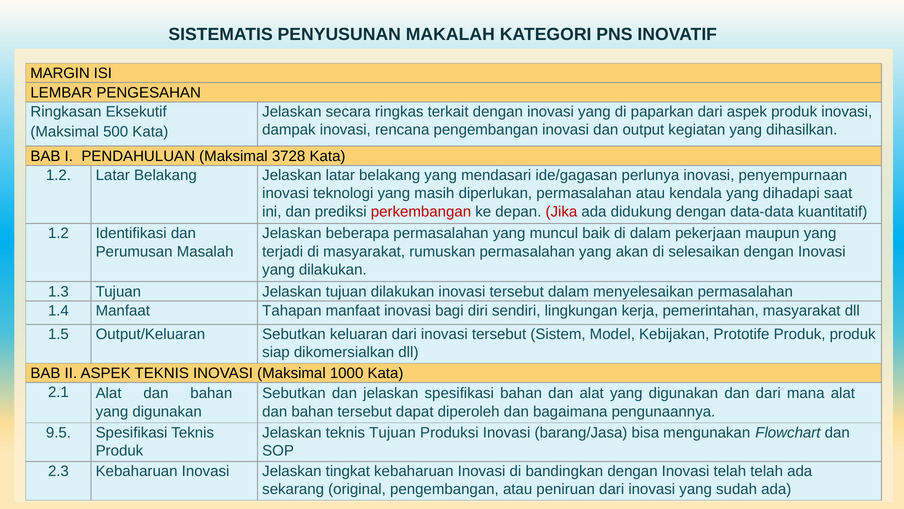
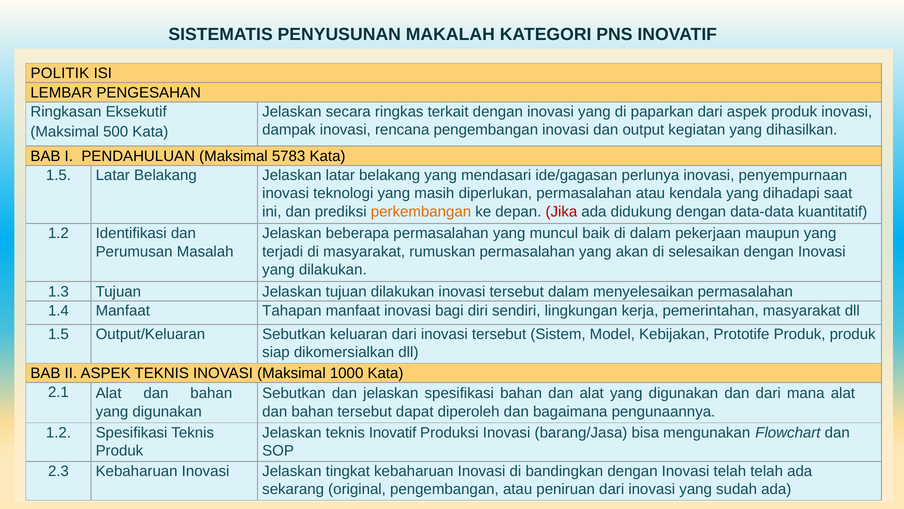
MARGIN: MARGIN -> POLITIK
3728: 3728 -> 5783
1.2 at (58, 175): 1.2 -> 1.5
perkembangan colour: red -> orange
9.5 at (58, 432): 9.5 -> 1.2
teknis Tujuan: Tujuan -> Inovatif
